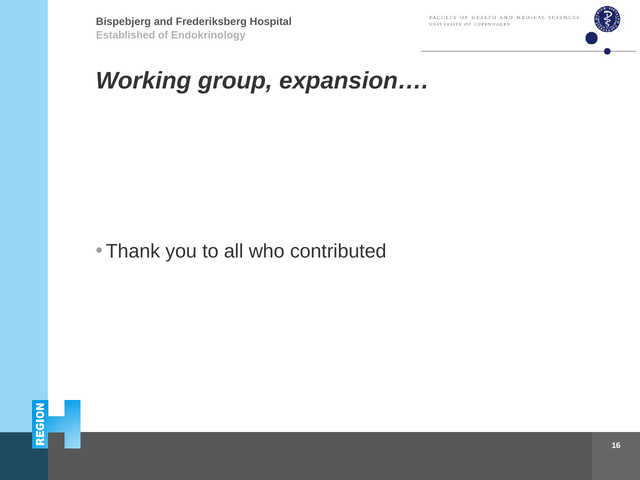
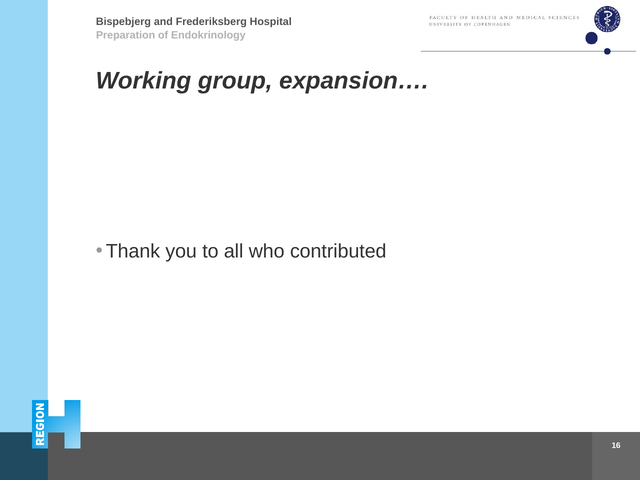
Established: Established -> Preparation
